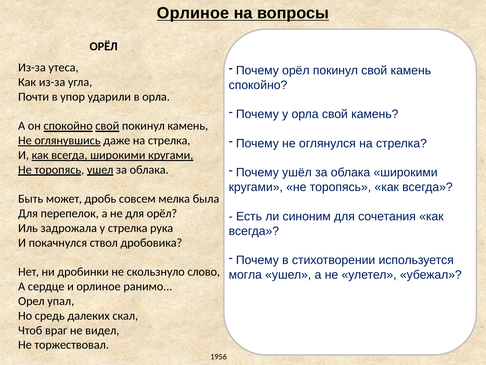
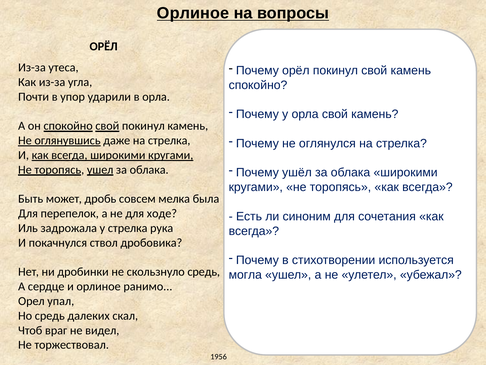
для орёл: орёл -> ходе
скользнуло слово: слово -> средь
